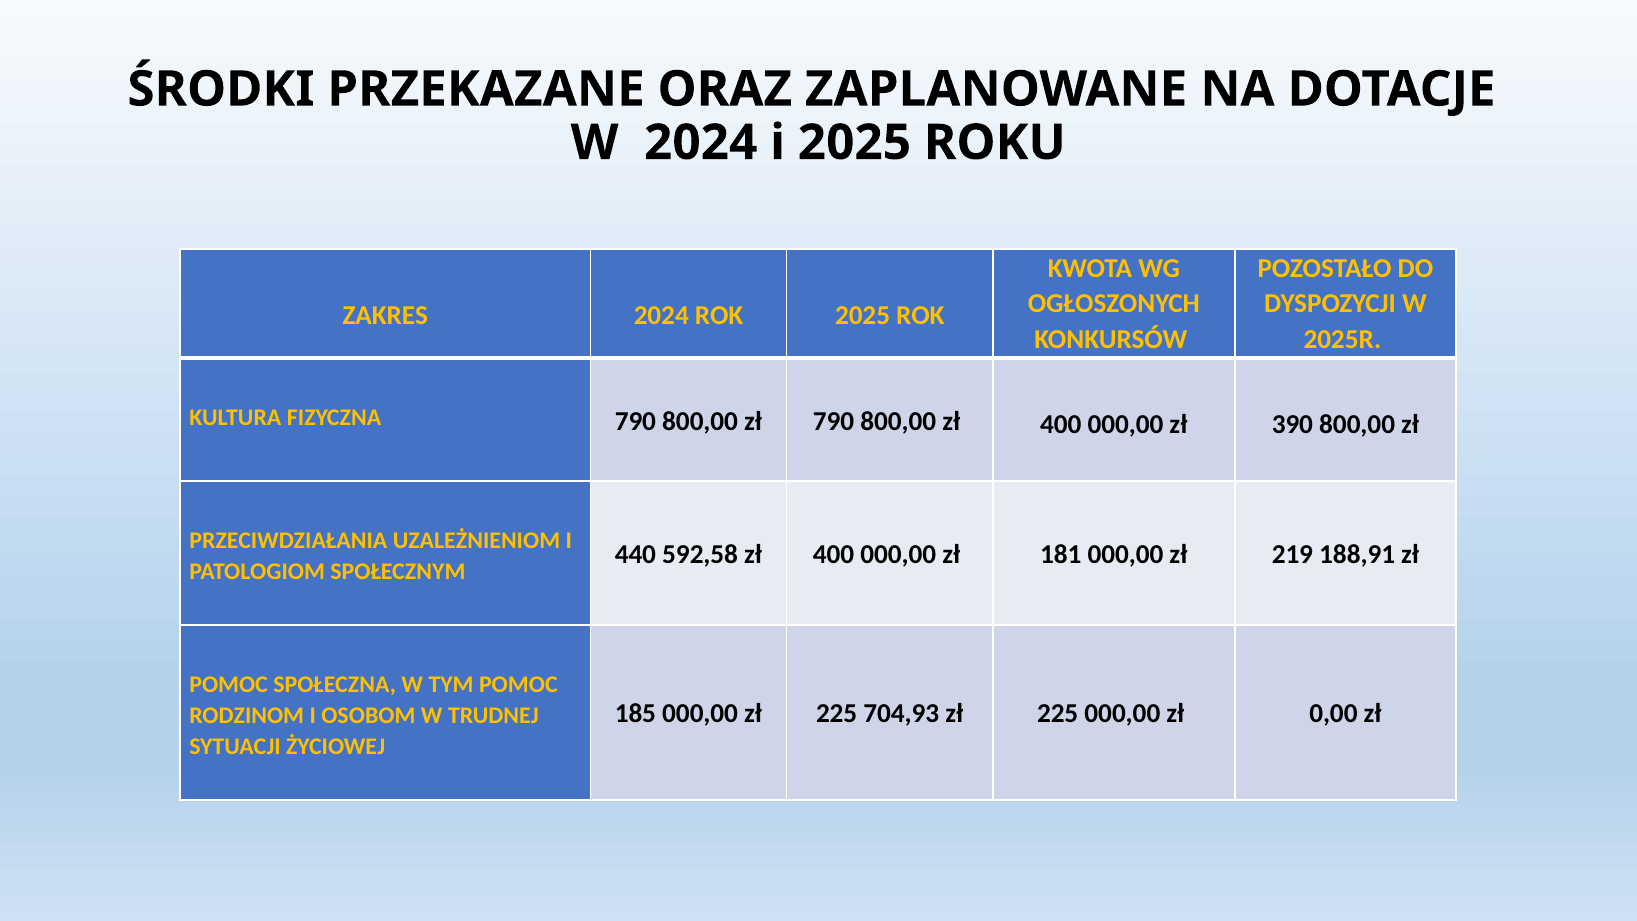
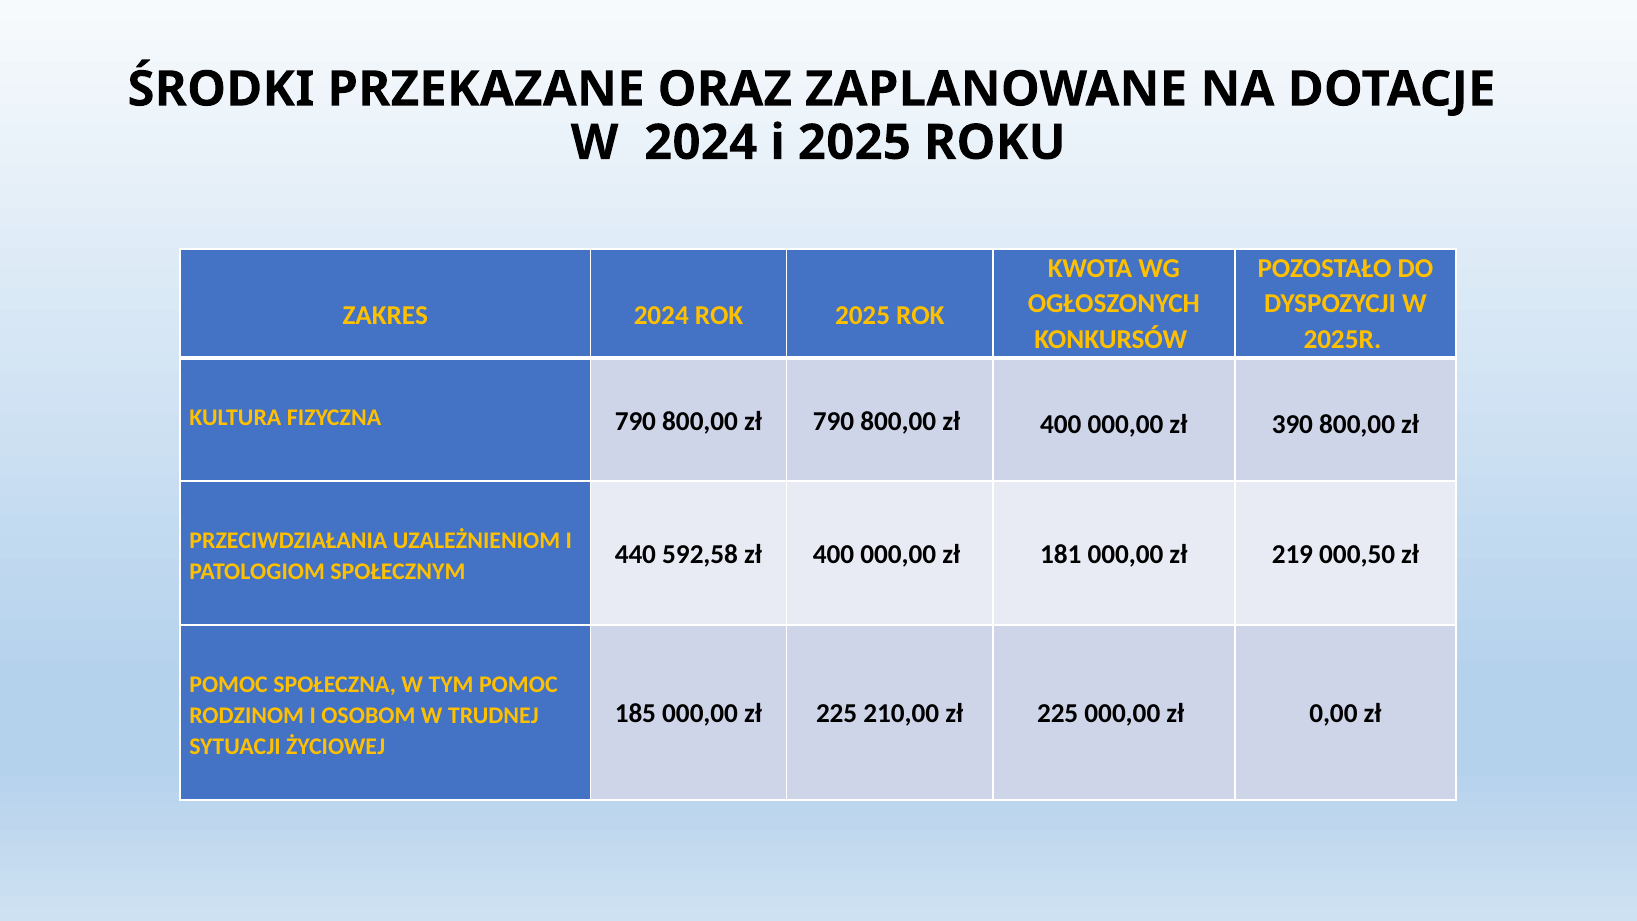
188,91: 188,91 -> 000,50
704,93: 704,93 -> 210,00
